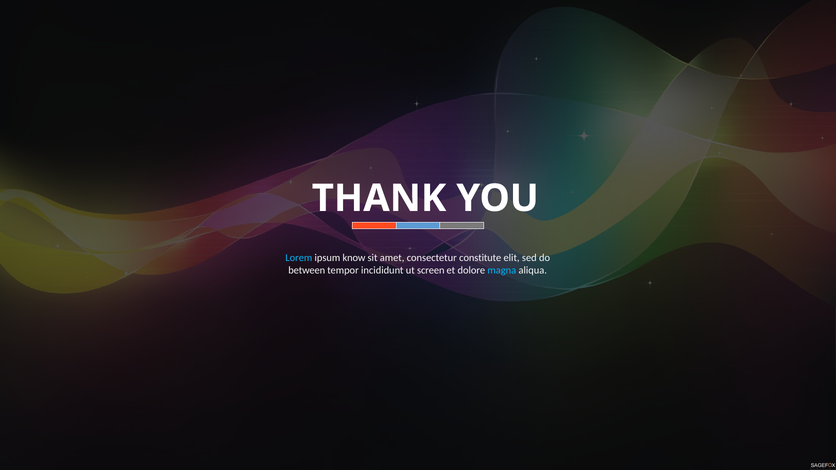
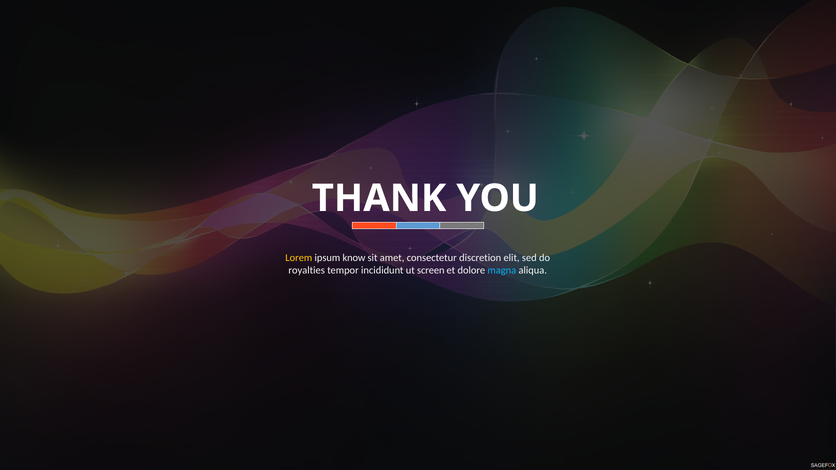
Lorem colour: light blue -> yellow
constitute: constitute -> discretion
between: between -> royalties
